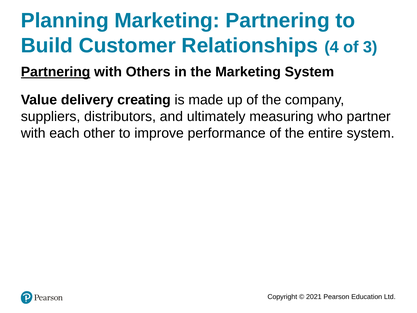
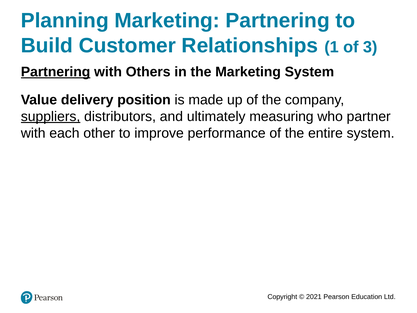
4: 4 -> 1
creating: creating -> position
suppliers underline: none -> present
